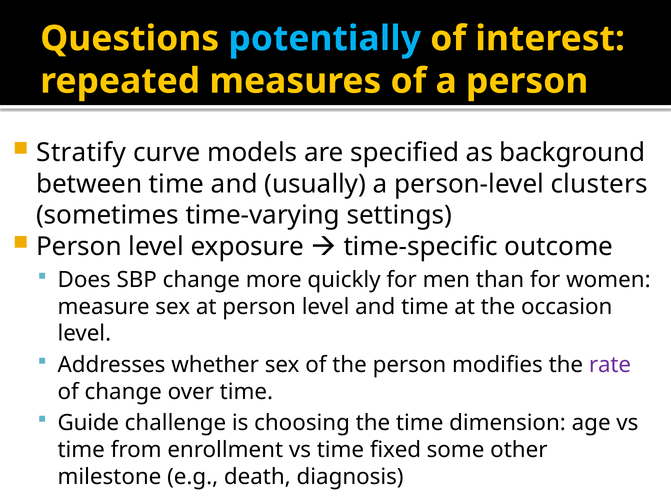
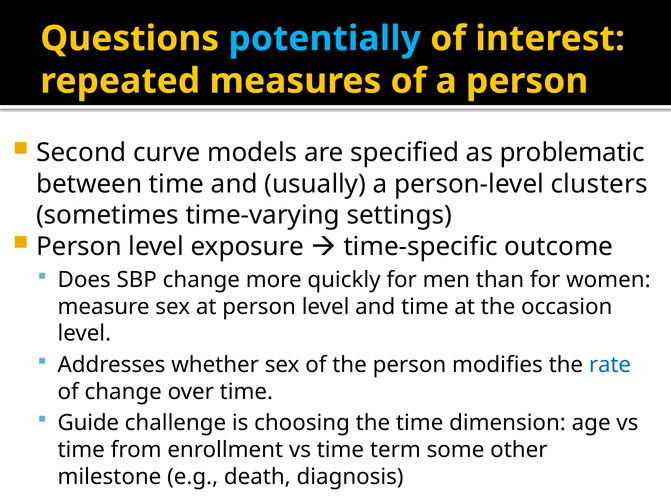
Stratify: Stratify -> Second
background: background -> problematic
rate colour: purple -> blue
fixed: fixed -> term
